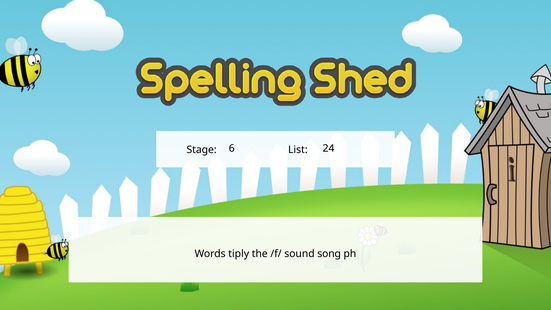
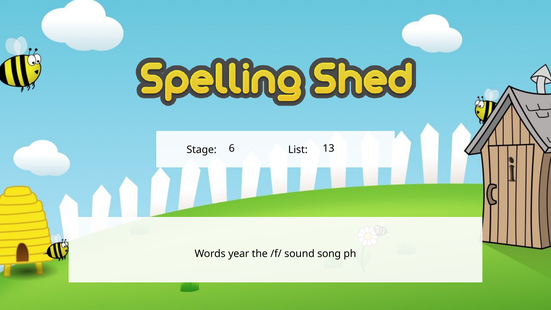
24: 24 -> 13
tiply: tiply -> year
